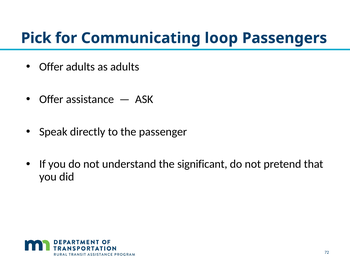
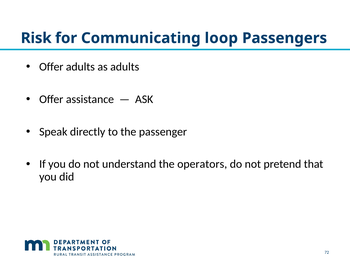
Pick: Pick -> Risk
significant: significant -> operators
